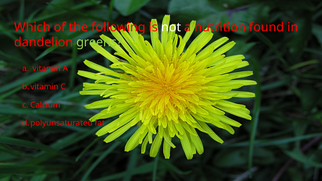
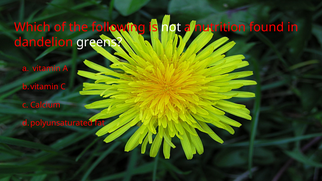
greens colour: light green -> white
